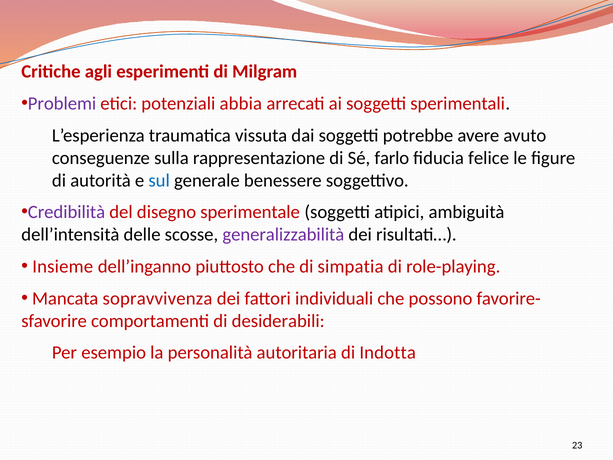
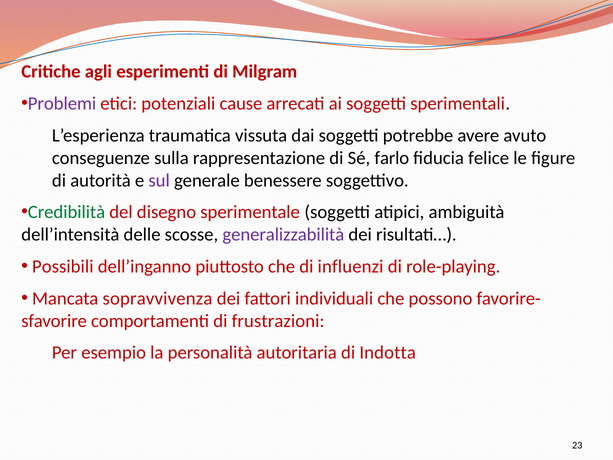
abbia: abbia -> cause
sul colour: blue -> purple
Credibilità colour: purple -> green
Insieme: Insieme -> Possibili
simpatia: simpatia -> influenzi
desiderabili: desiderabili -> frustrazioni
